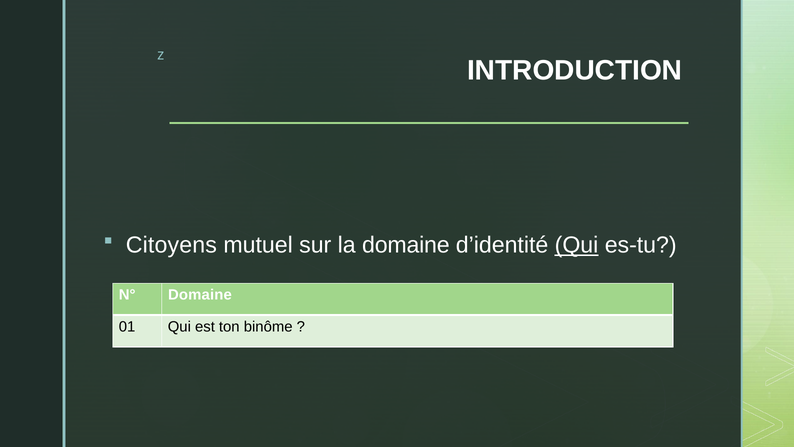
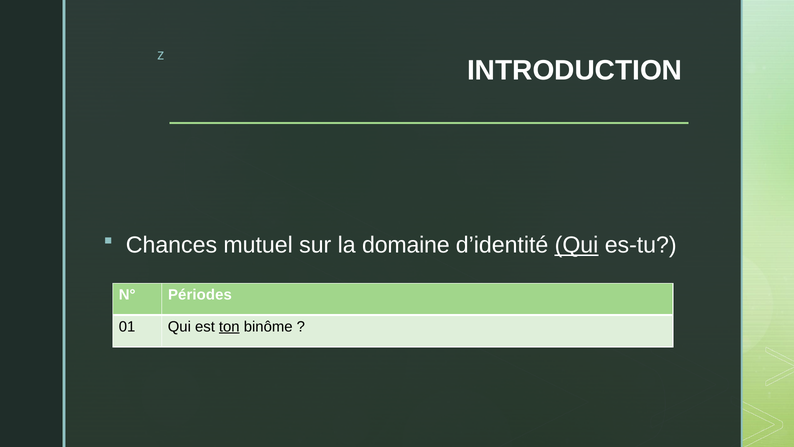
Citoyens: Citoyens -> Chances
N° Domaine: Domaine -> Périodes
ton underline: none -> present
